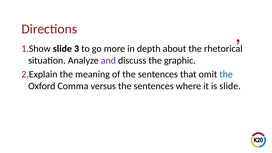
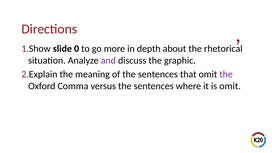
3: 3 -> 0
the at (226, 74) colour: blue -> purple
is slide: slide -> omit
